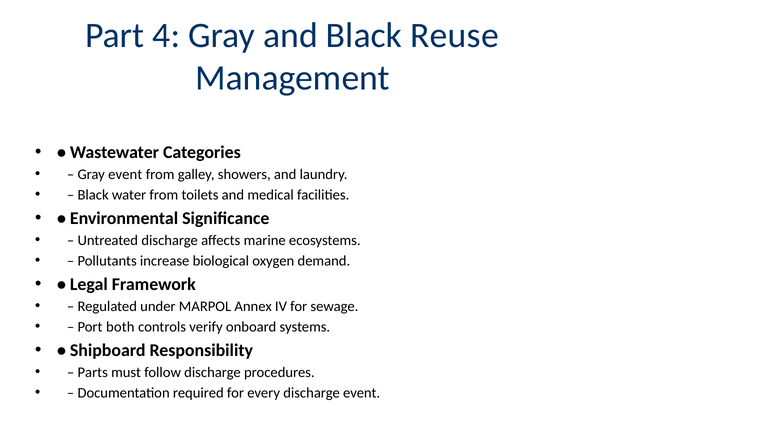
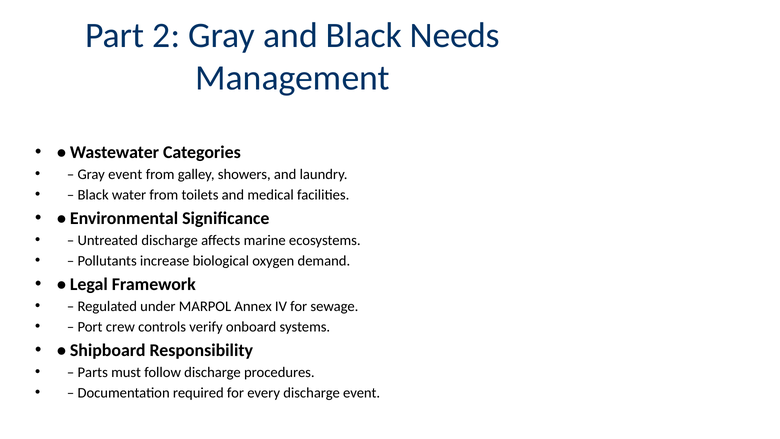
4: 4 -> 2
Reuse: Reuse -> Needs
both: both -> crew
